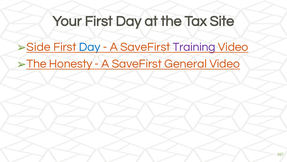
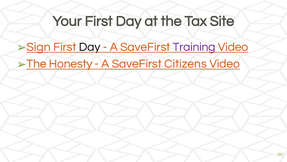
Side: Side -> Sign
Day at (90, 47) colour: blue -> black
General: General -> Citizens
